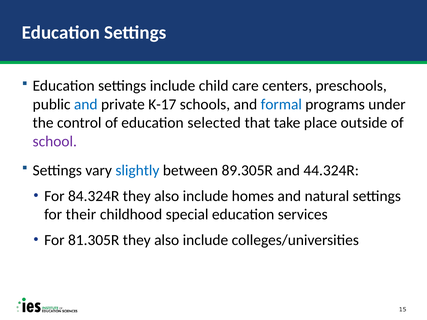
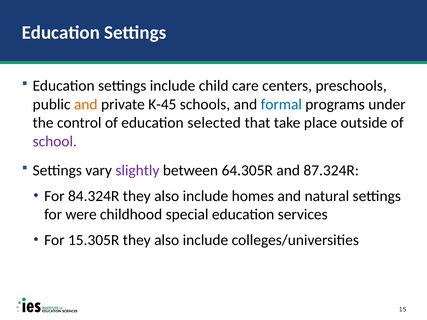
and at (86, 104) colour: blue -> orange
K-17: K-17 -> K-45
slightly colour: blue -> purple
89.305R: 89.305R -> 64.305R
44.324R: 44.324R -> 87.324R
their: their -> were
81.305R: 81.305R -> 15.305R
